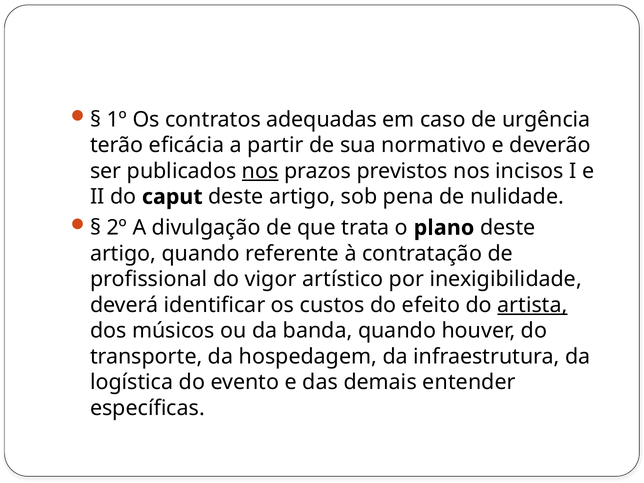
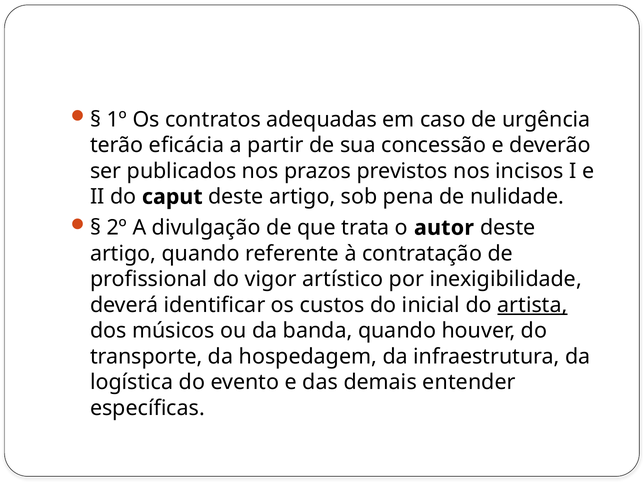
normativo: normativo -> concessão
nos at (260, 171) underline: present -> none
plano: plano -> autor
efeito: efeito -> inicial
